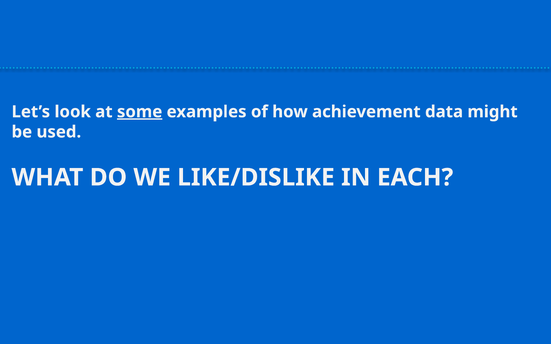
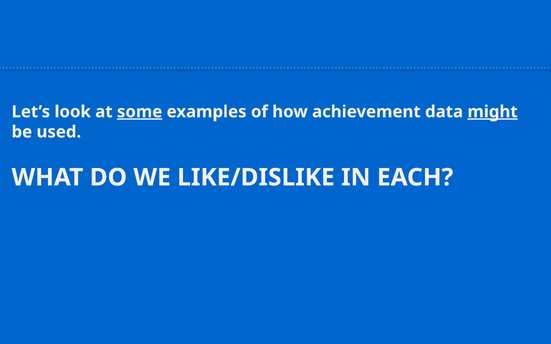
might underline: none -> present
